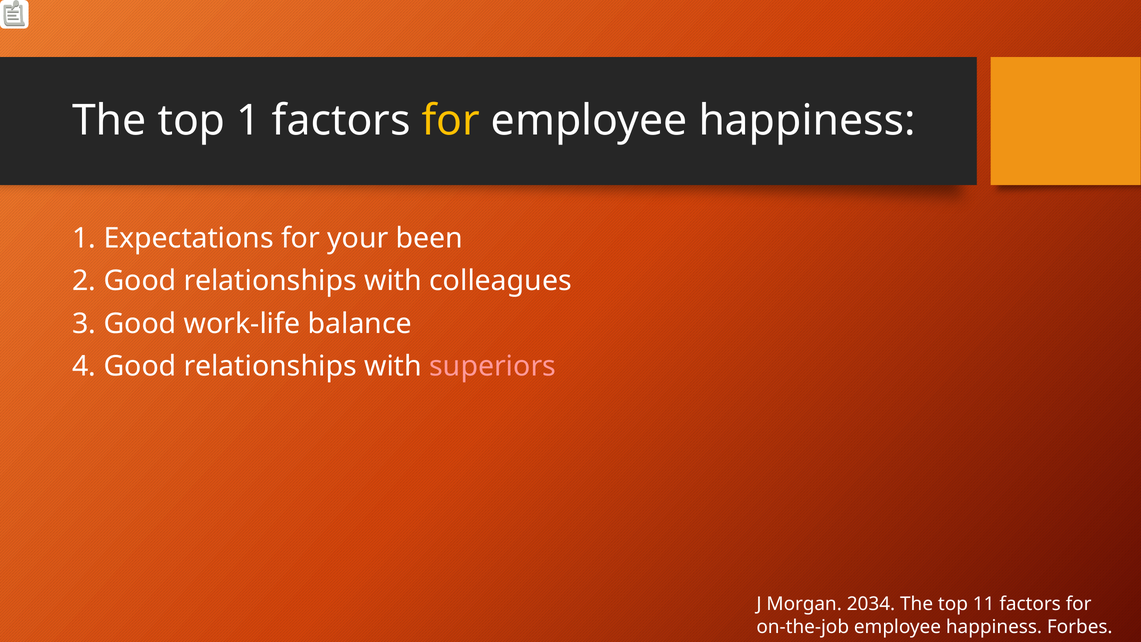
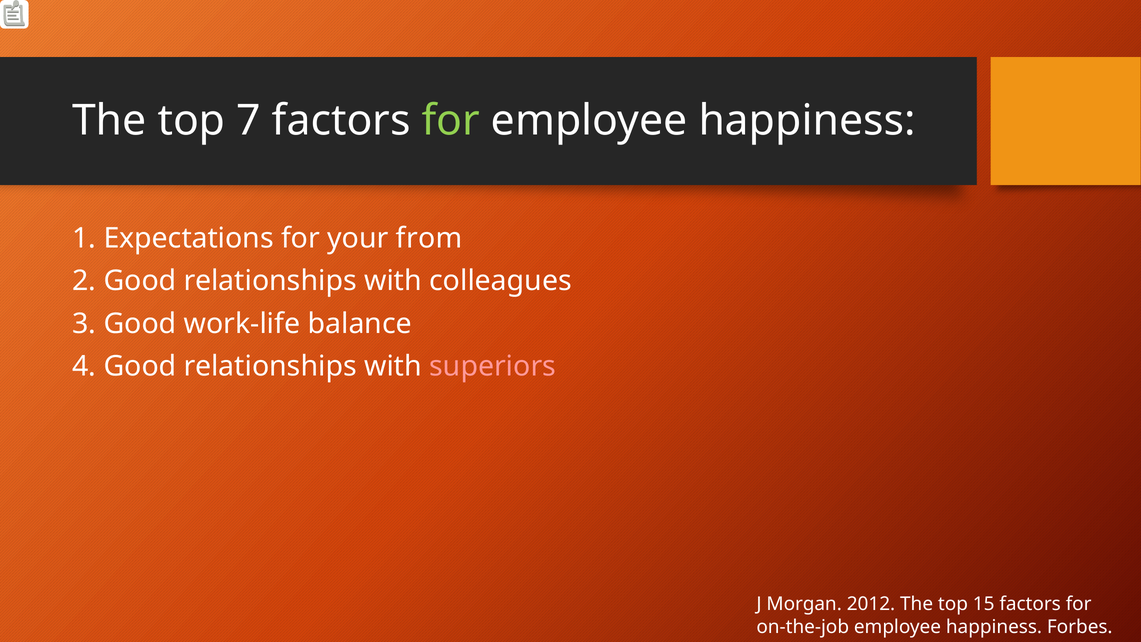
top 1: 1 -> 7
for at (451, 121) colour: yellow -> light green
been: been -> from
2034: 2034 -> 2012
11: 11 -> 15
